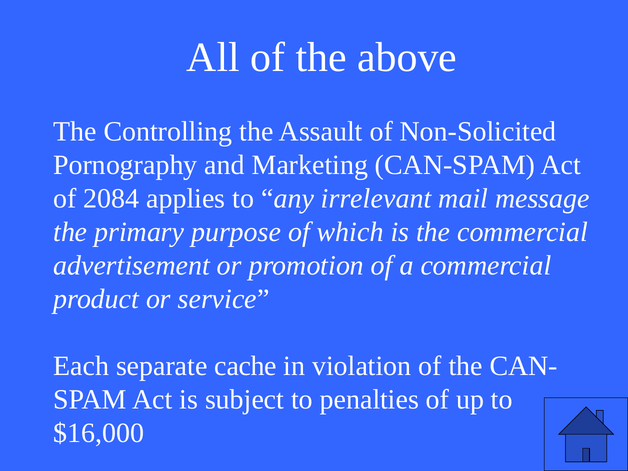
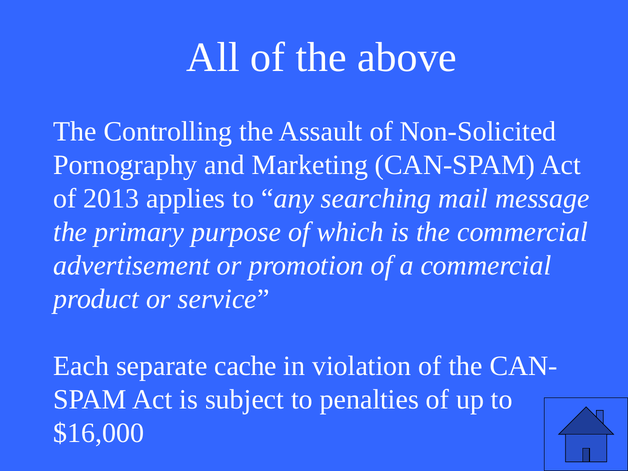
2084: 2084 -> 2013
irrelevant: irrelevant -> searching
